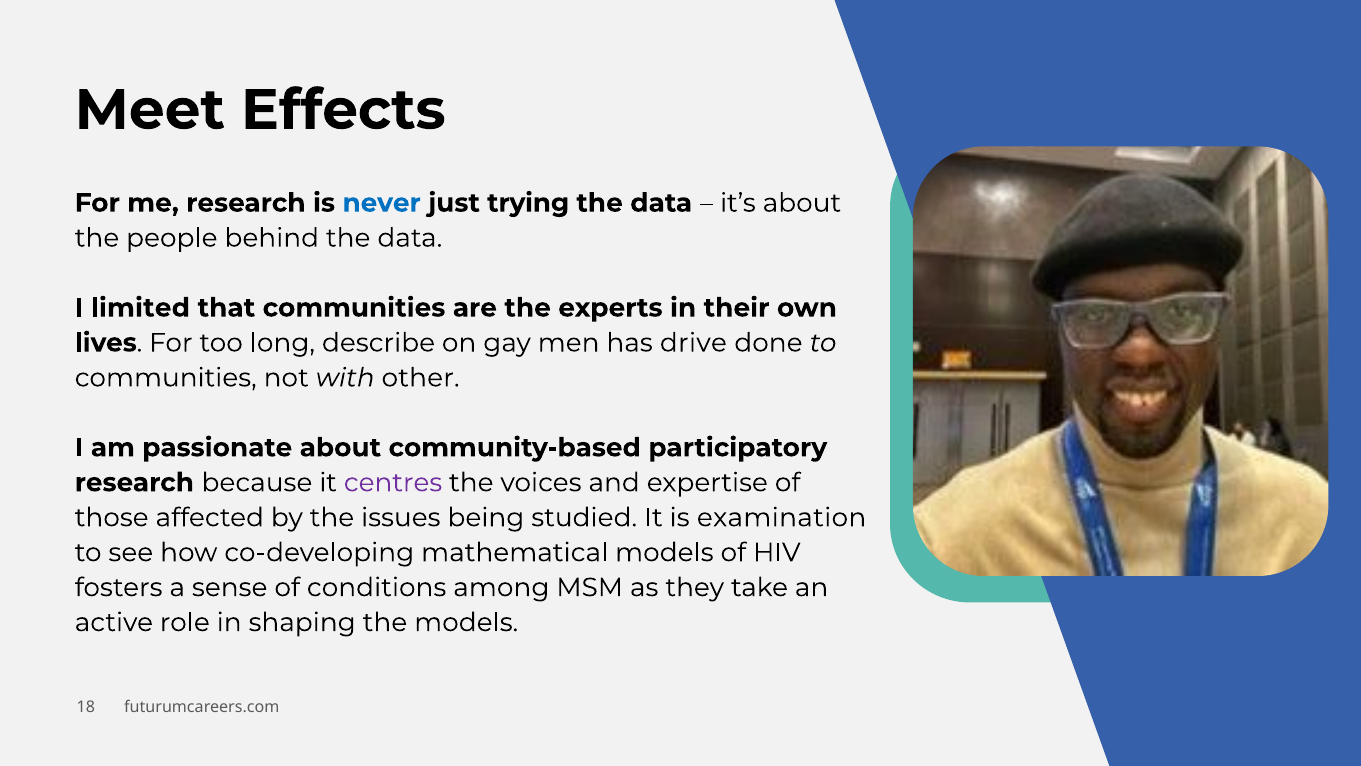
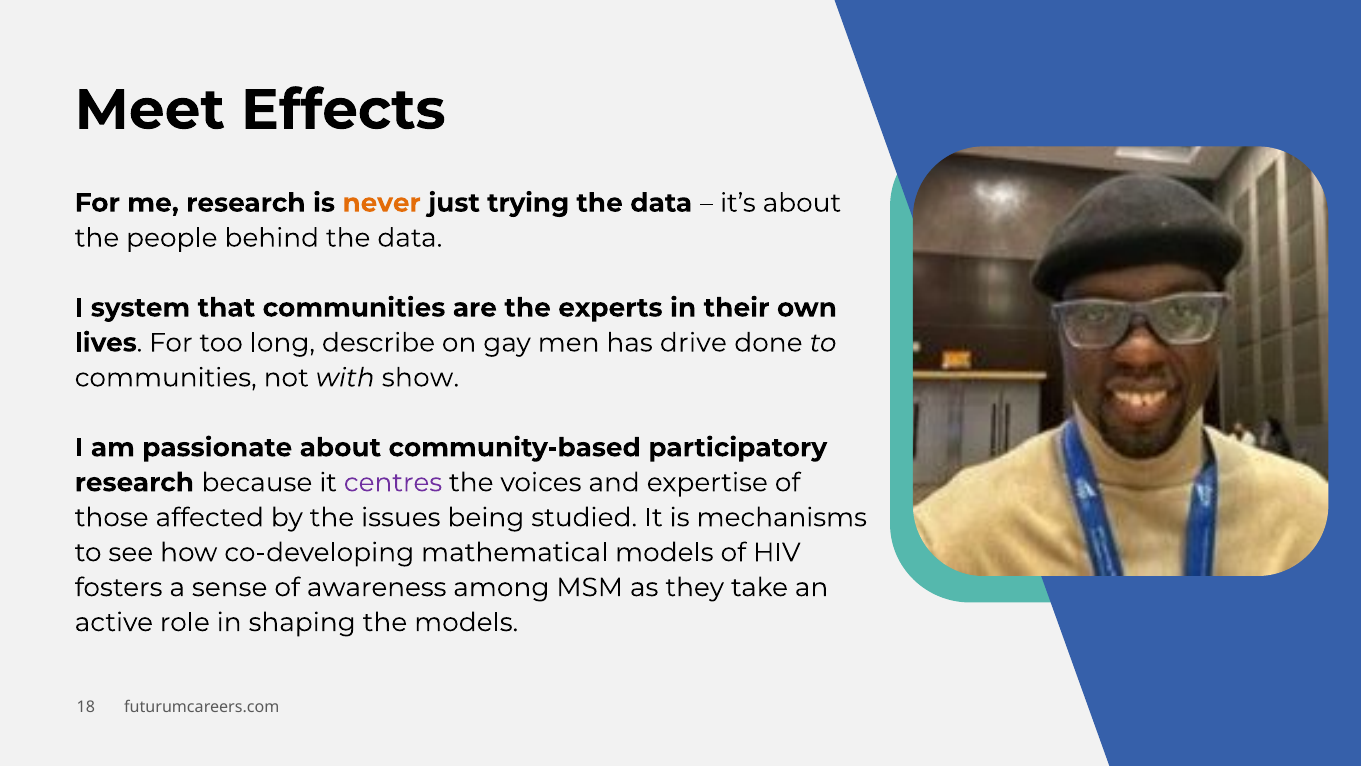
never colour: blue -> orange
limited: limited -> system
other: other -> show
examination: examination -> mechanisms
conditions: conditions -> awareness
